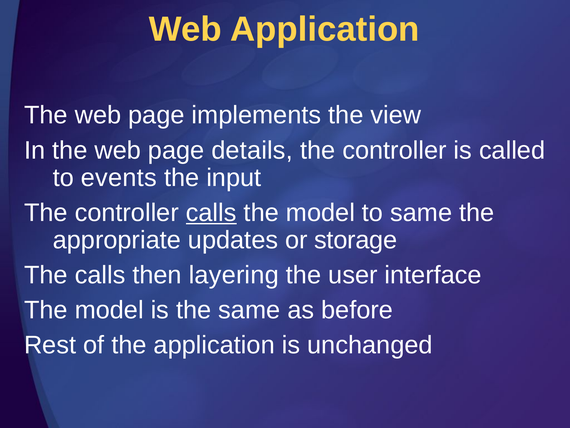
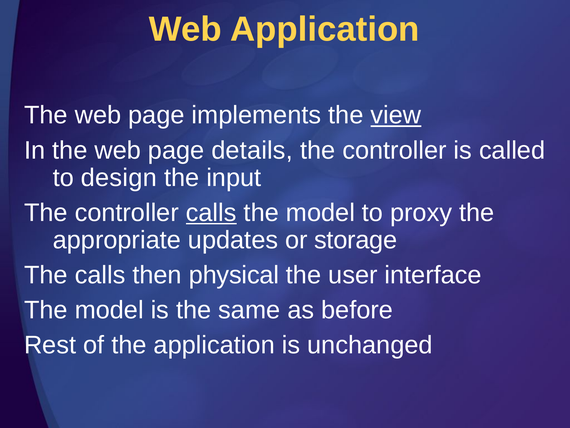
view underline: none -> present
events: events -> design
to same: same -> proxy
layering: layering -> physical
